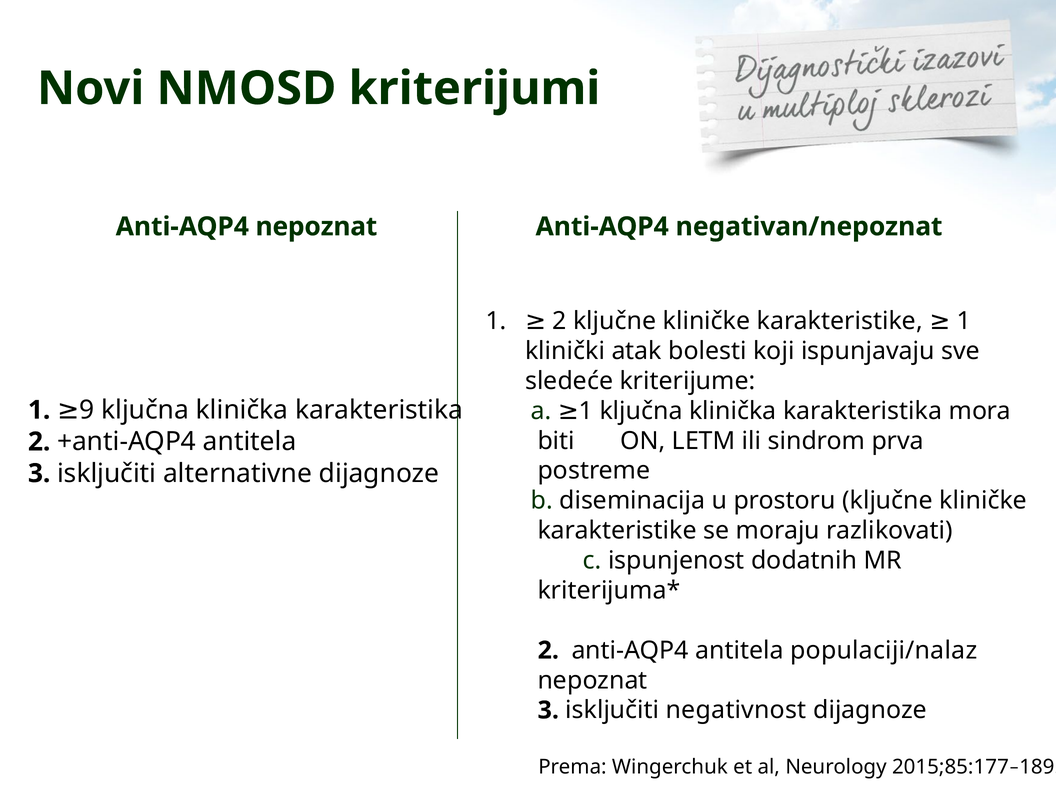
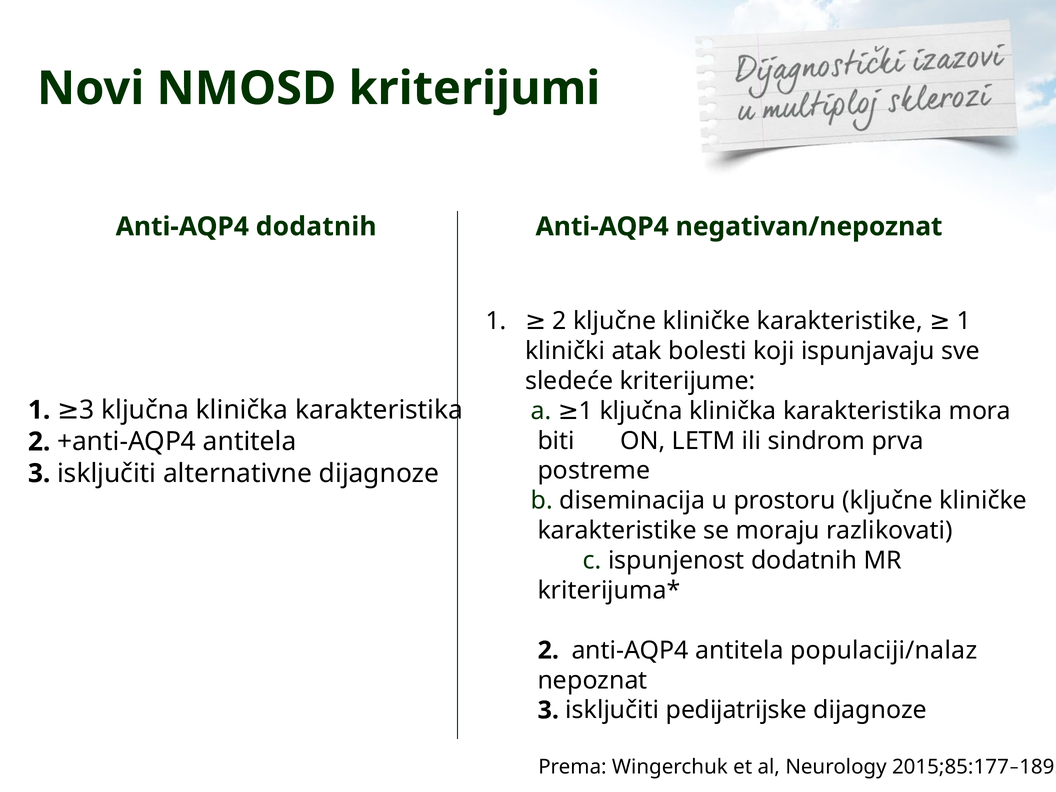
Anti-AQP4 nepoznat: nepoznat -> dodatnih
9 at (87, 410): 9 -> 3
negativnost: negativnost -> pedijatrijske
